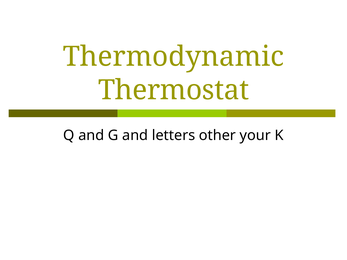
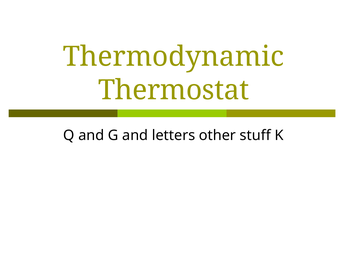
your: your -> stuff
